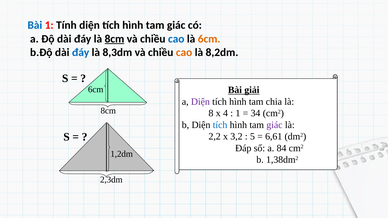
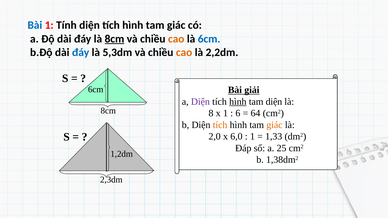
cao at (176, 39) colour: blue -> orange
6cm at (209, 39) colour: orange -> blue
8,3dm: 8,3dm -> 5,3dm
8,2dm: 8,2dm -> 2,2dm
hình at (238, 102) underline: none -> present
tam chia: chia -> diện
x 4: 4 -> 1
1 at (238, 113): 1 -> 6
34: 34 -> 64
tích at (220, 125) colour: blue -> orange
giác at (274, 125) colour: purple -> orange
2,2: 2,2 -> 2,0
3,2: 3,2 -> 6,0
5 at (252, 137): 5 -> 1
6,61: 6,61 -> 1,33
84: 84 -> 25
